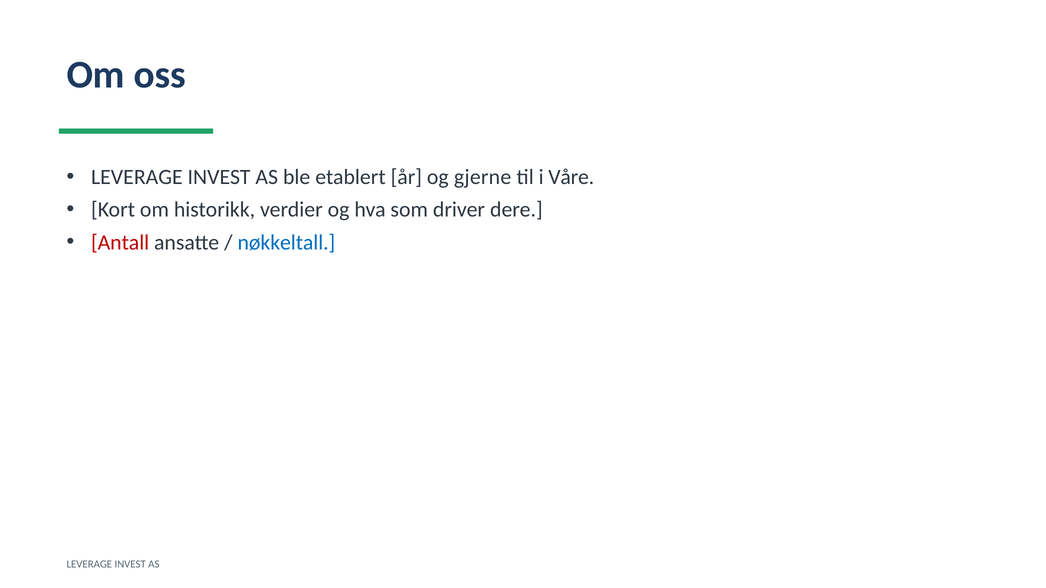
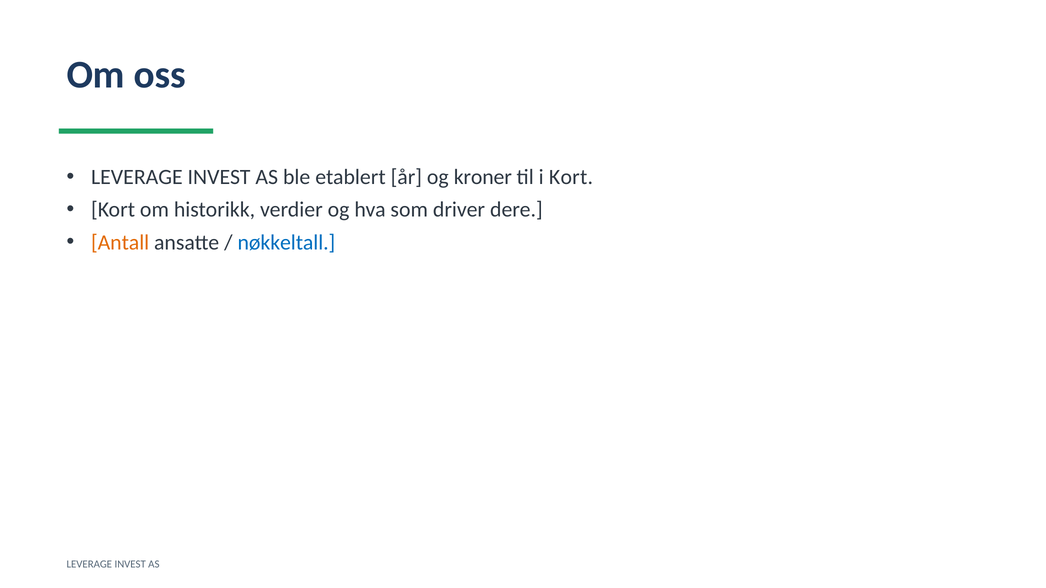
gjerne: gjerne -> kroner
i Våre: Våre -> Kort
Antall colour: red -> orange
